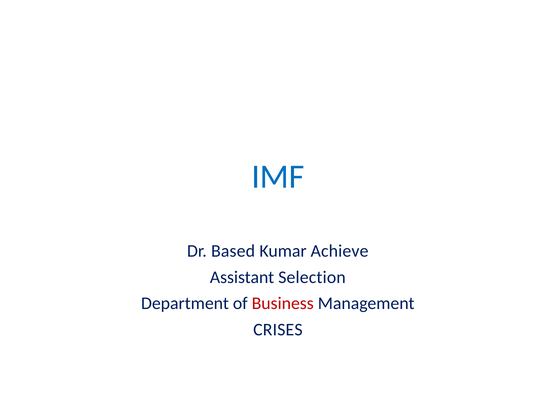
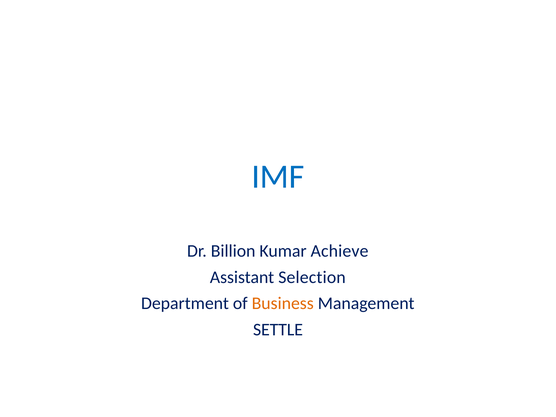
Based: Based -> Billion
Business colour: red -> orange
CRISES: CRISES -> SETTLE
